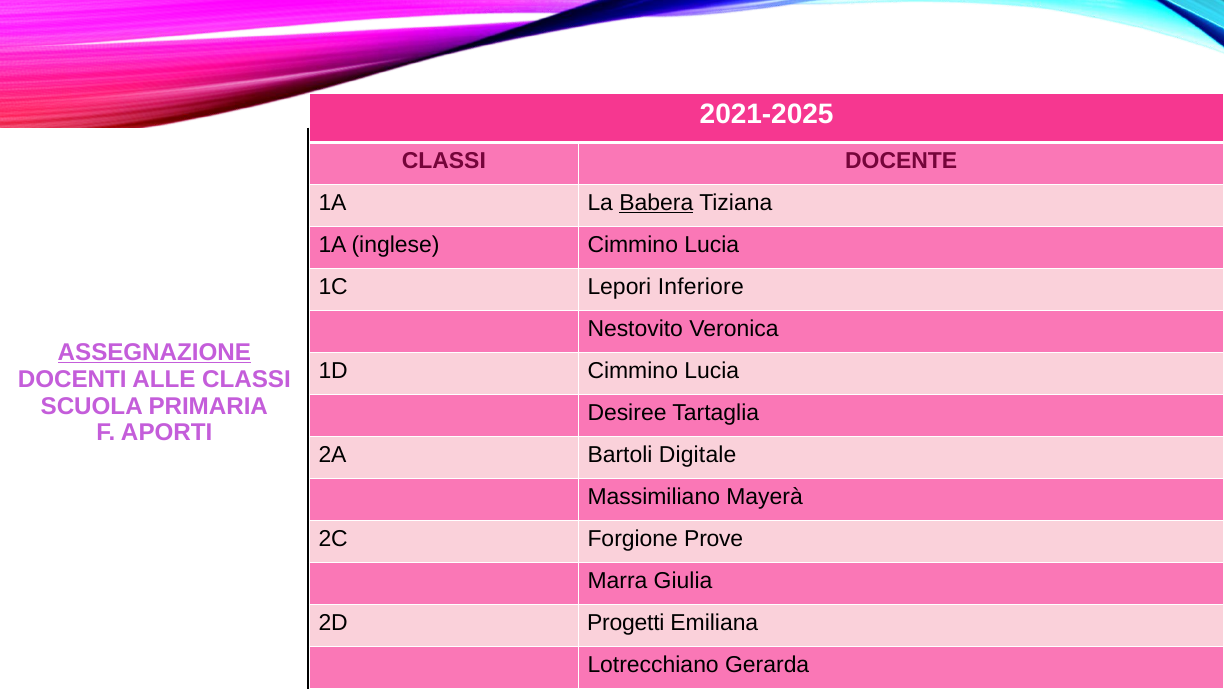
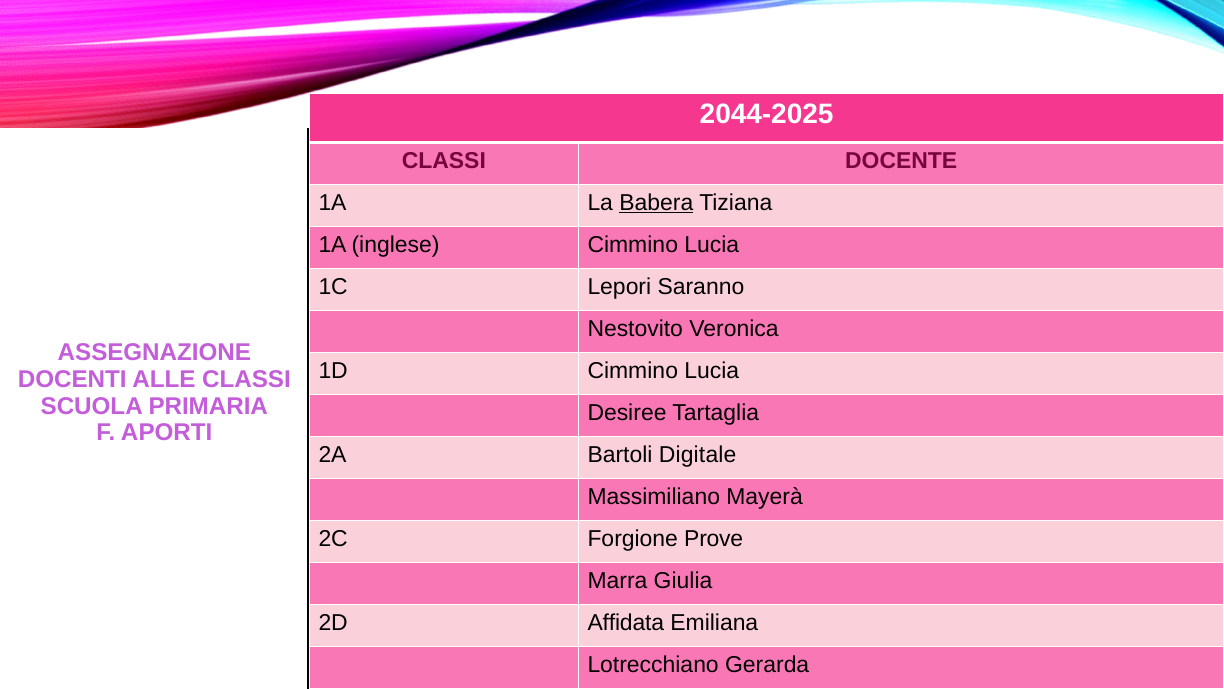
2021-2025: 2021-2025 -> 2044-2025
Inferiore: Inferiore -> Saranno
ASSEGNAZIONE underline: present -> none
Progetti: Progetti -> Affidata
